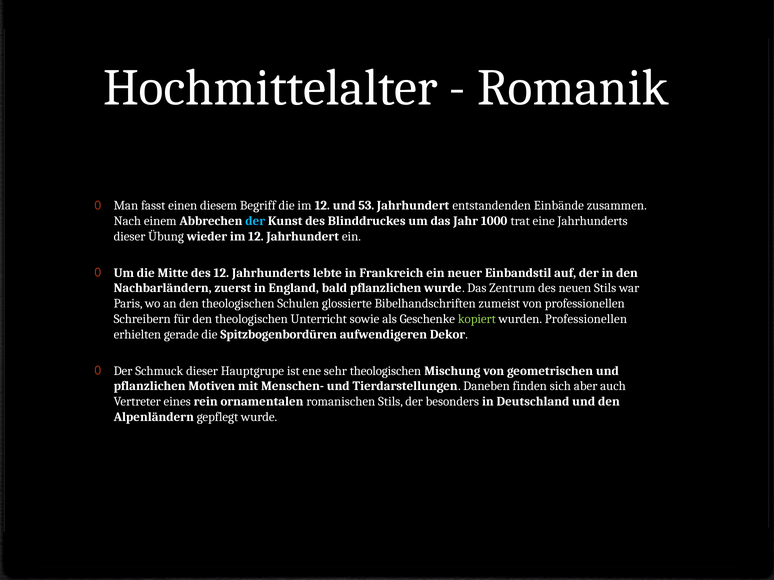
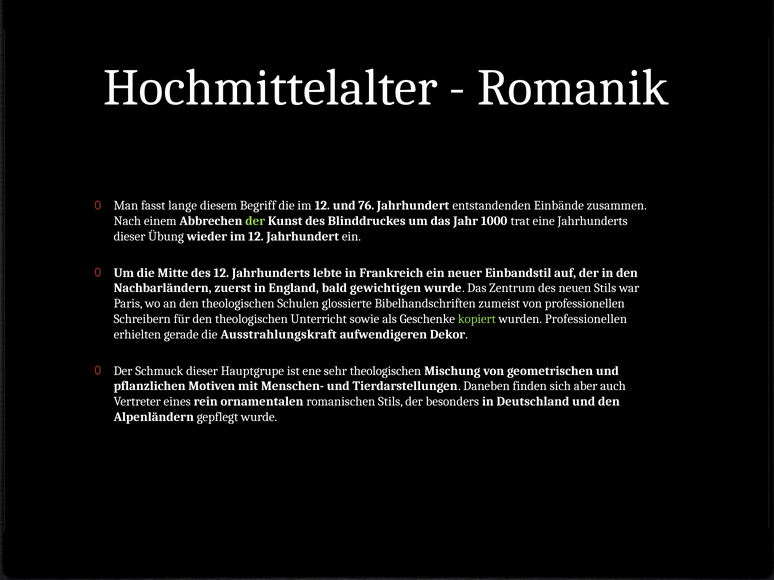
einen: einen -> lange
53: 53 -> 76
der at (255, 221) colour: light blue -> light green
bald pflanzlichen: pflanzlichen -> gewichtigen
Spitzbogenbordüren: Spitzbogenbordüren -> Ausstrahlungskraft
